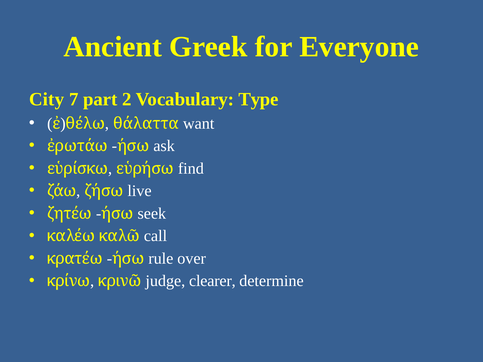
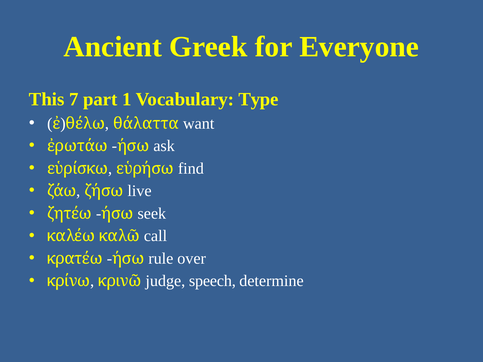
City: City -> This
2: 2 -> 1
clearer: clearer -> speech
